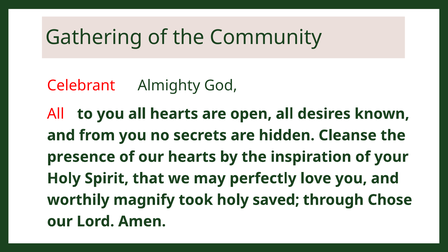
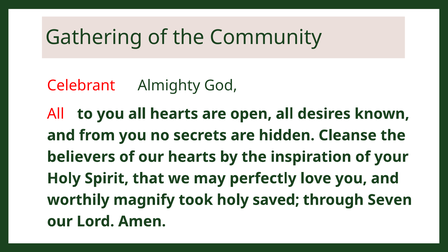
presence: presence -> believers
Chose: Chose -> Seven
